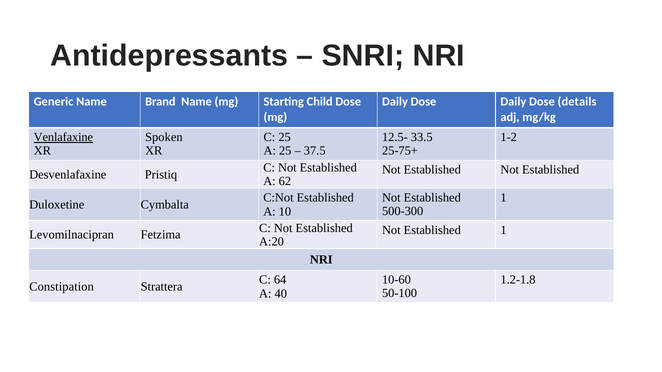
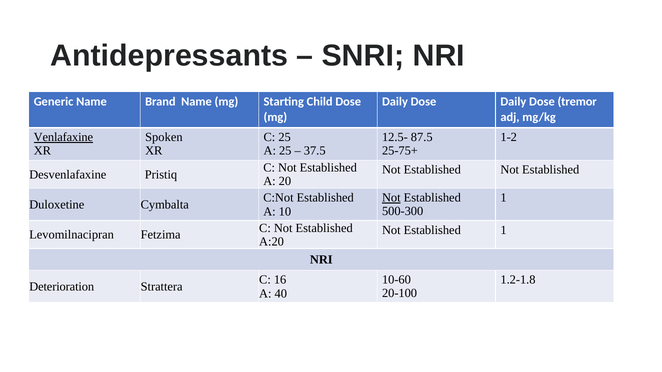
details: details -> tremor
33.5: 33.5 -> 87.5
62: 62 -> 20
Not at (391, 198) underline: none -> present
64: 64 -> 16
Constipation: Constipation -> Deterioration
50-100: 50-100 -> 20-100
